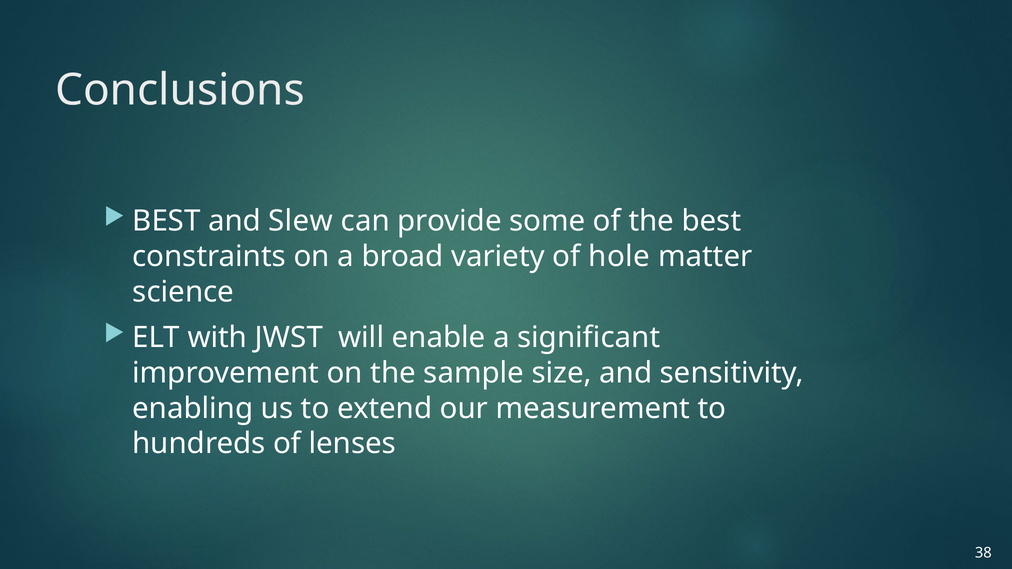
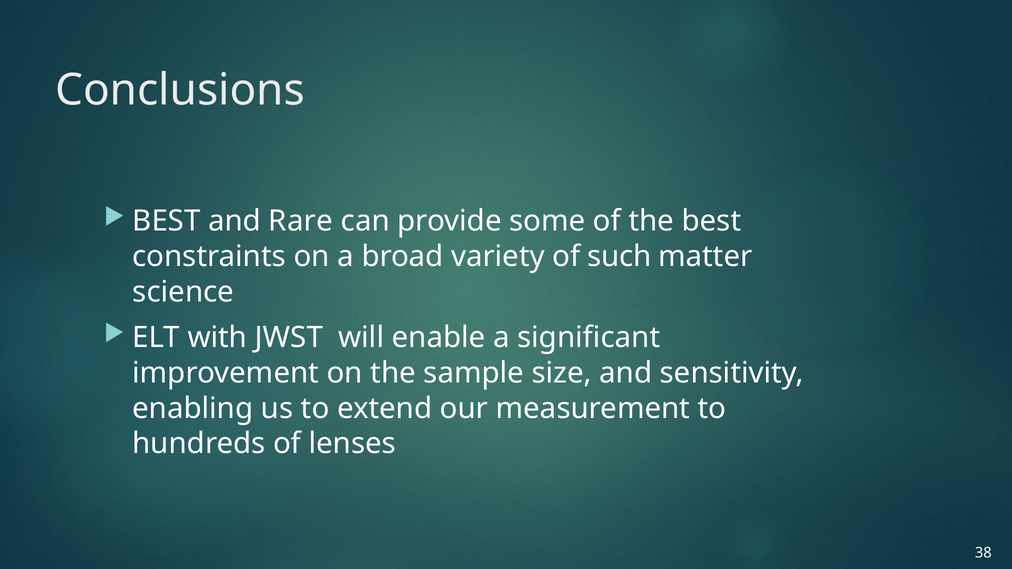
Slew: Slew -> Rare
hole: hole -> such
